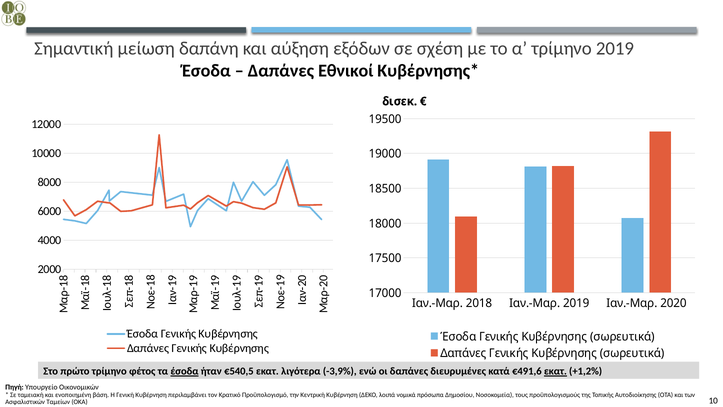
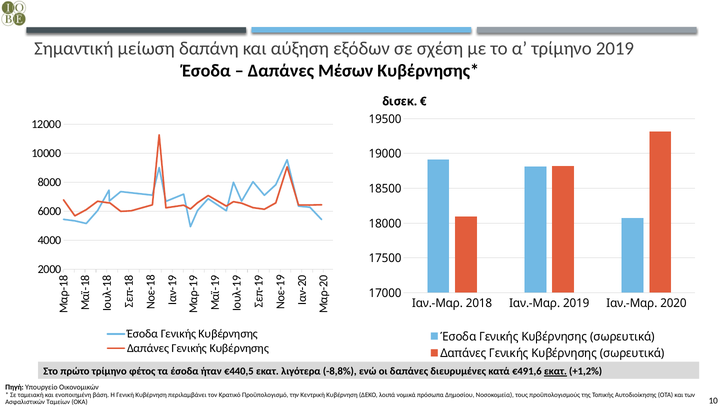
Εθνικοί: Εθνικοί -> Μέσων
έσοδα at (185, 371) underline: present -> none
€540,5: €540,5 -> €440,5
-3,9%: -3,9% -> -8,8%
